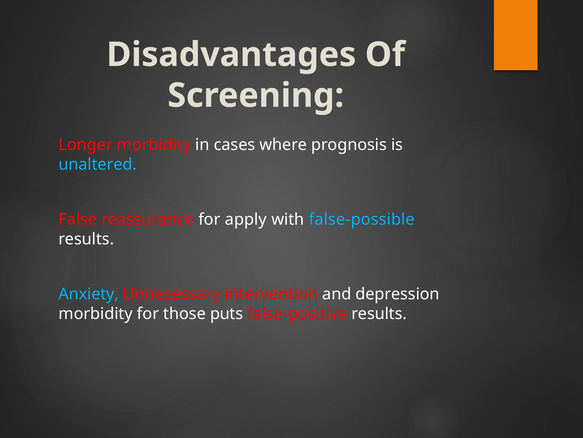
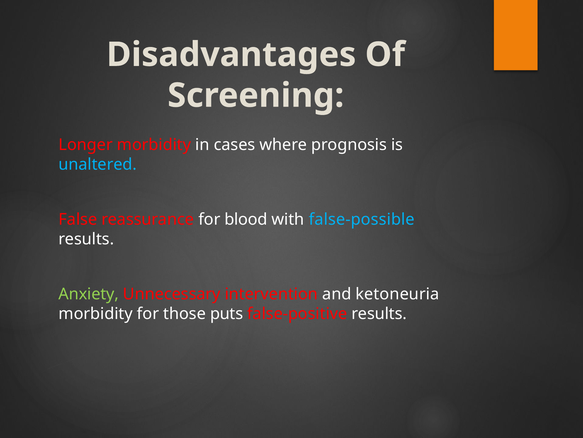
apply: apply -> blood
Anxiety colour: light blue -> light green
depression: depression -> ketoneuria
